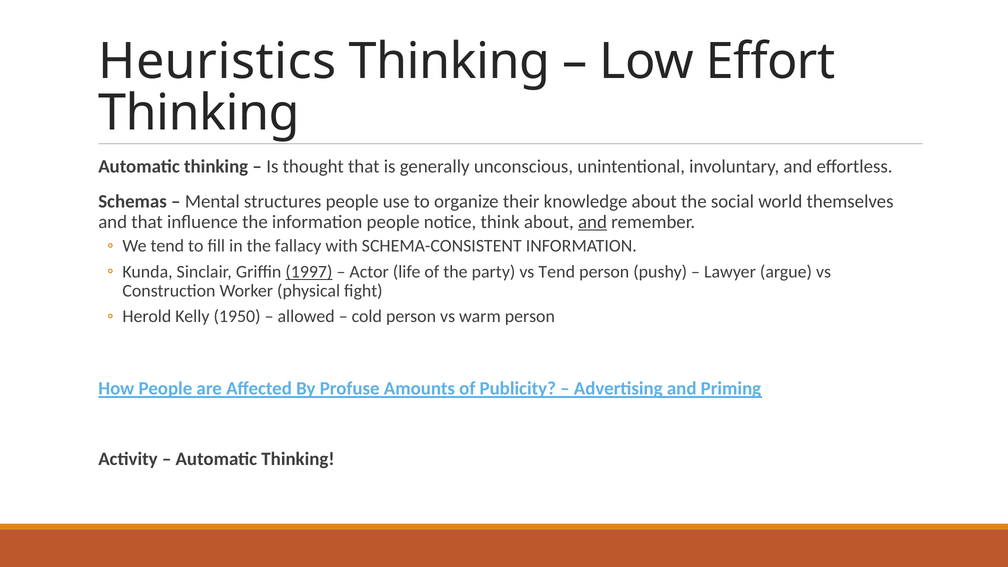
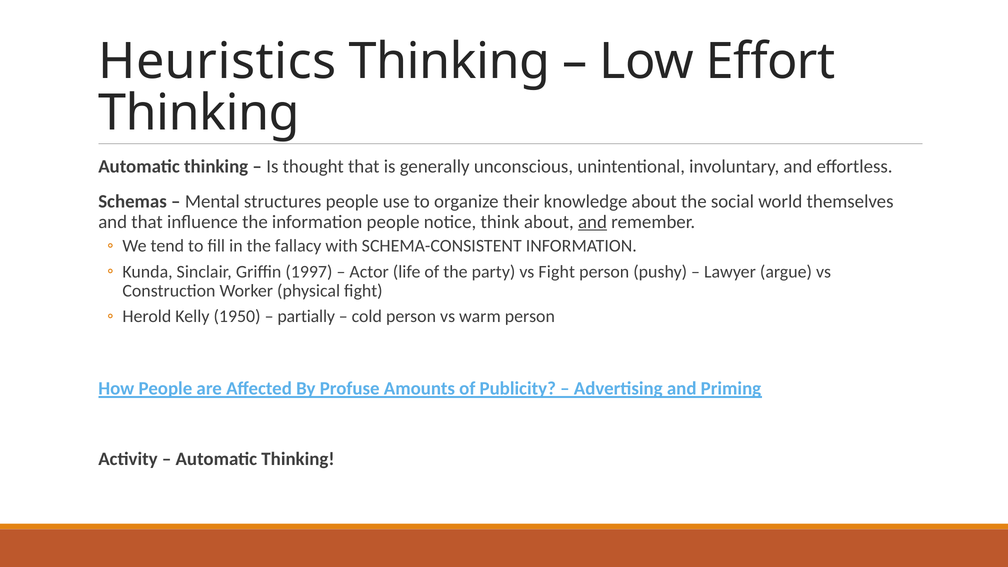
1997 underline: present -> none
vs Tend: Tend -> Fight
allowed: allowed -> partially
